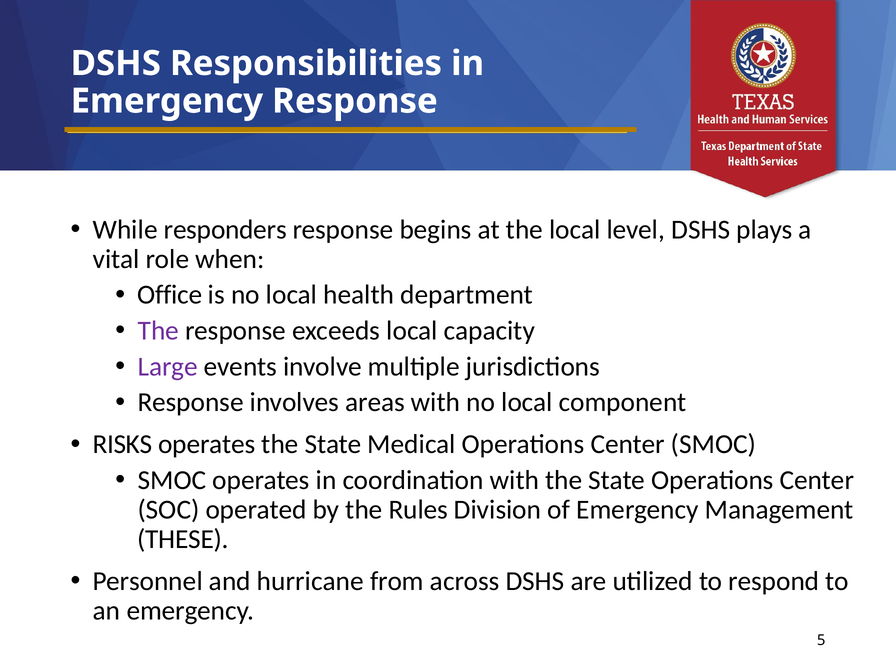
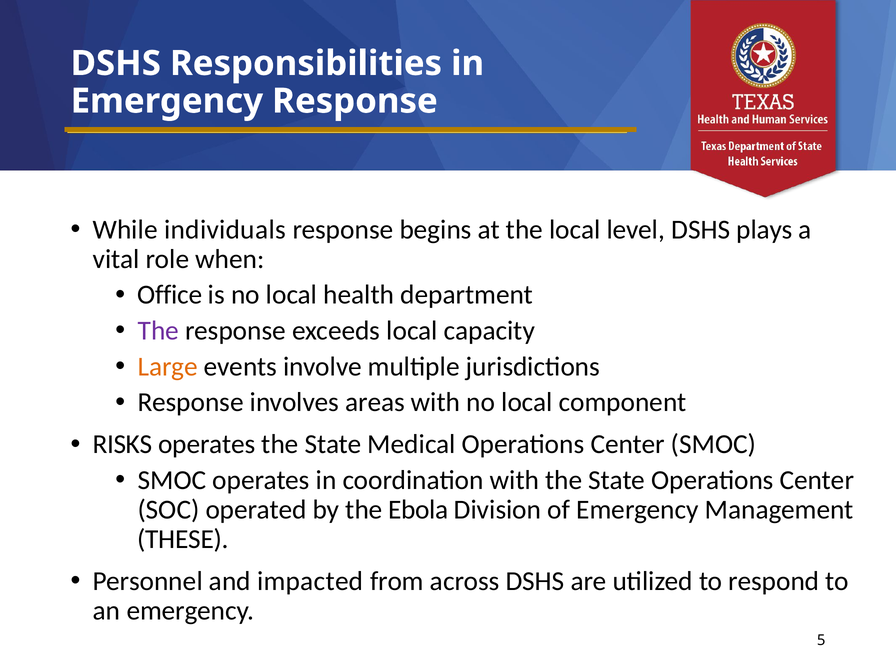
responders: responders -> individuals
Large colour: purple -> orange
Rules: Rules -> Ebola
hurricane: hurricane -> impacted
